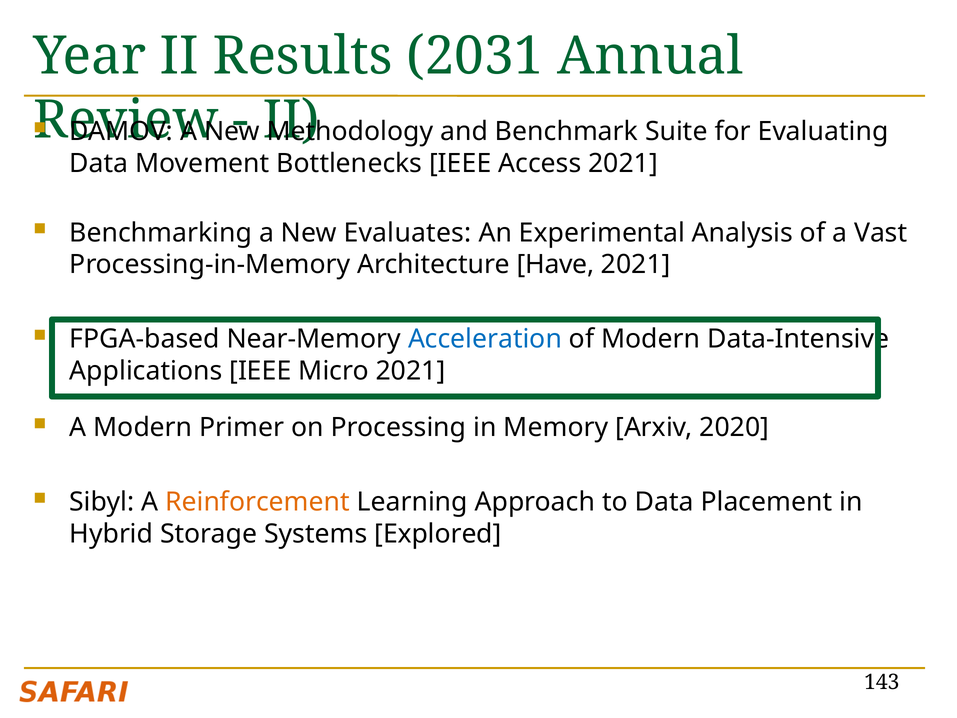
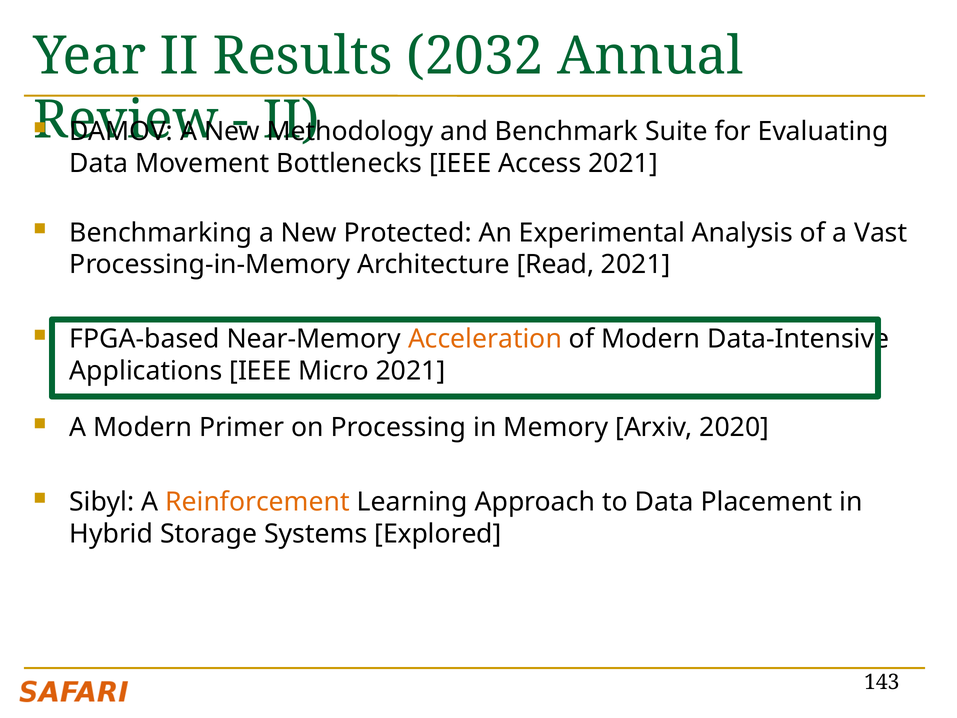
2031: 2031 -> 2032
Evaluates: Evaluates -> Protected
Have: Have -> Read
Acceleration colour: blue -> orange
